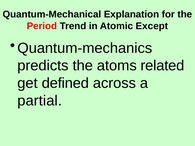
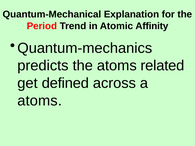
Except: Except -> Affinity
partial at (40, 101): partial -> atoms
